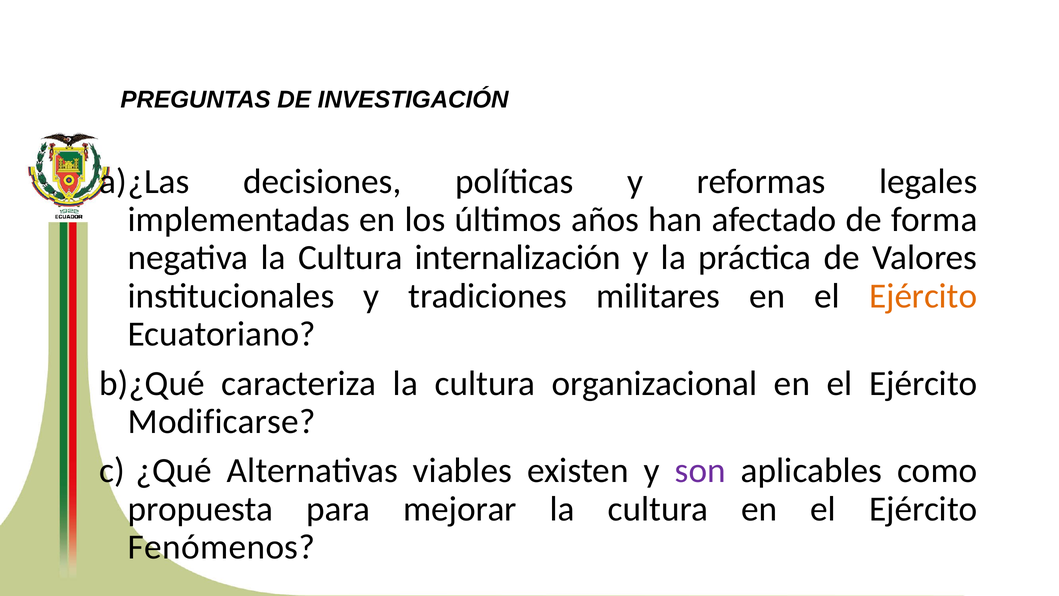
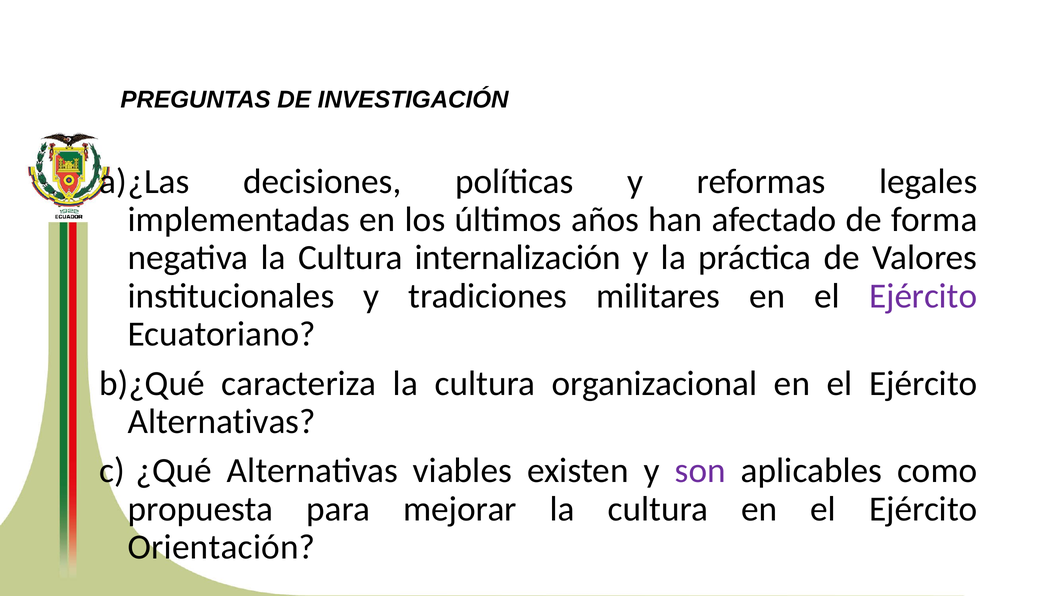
Ejército at (923, 296) colour: orange -> purple
Modificarse at (222, 421): Modificarse -> Alternativas
Fenómenos: Fenómenos -> Orientación
